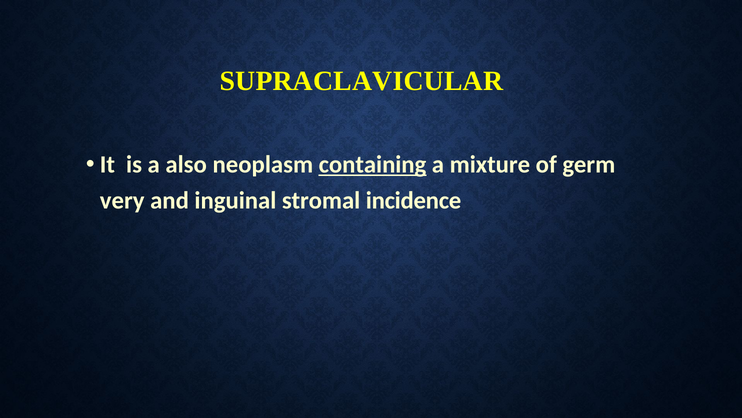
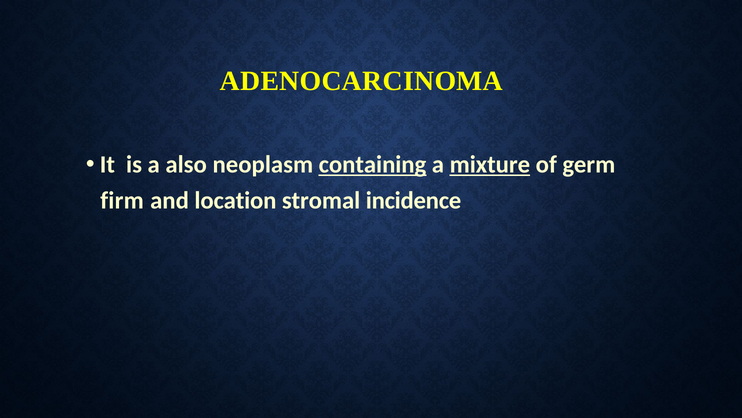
SUPRACLAVICULAR: SUPRACLAVICULAR -> ADENOCARCINOMA
mixture underline: none -> present
very: very -> firm
inguinal: inguinal -> location
